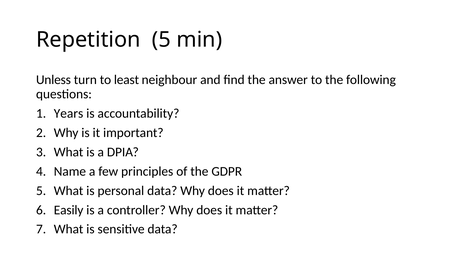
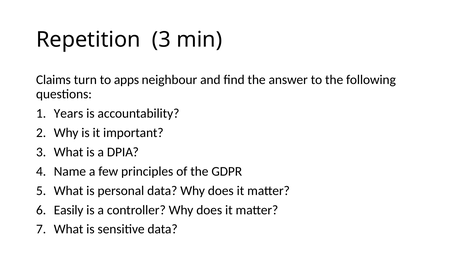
Repetition 5: 5 -> 3
Unless: Unless -> Claims
least: least -> apps
